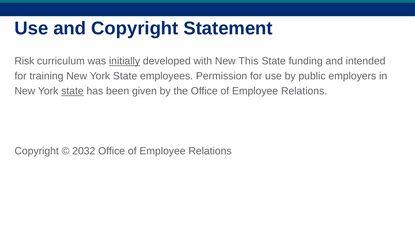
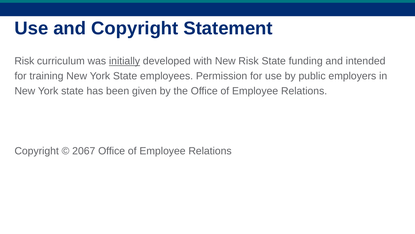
New This: This -> Risk
state at (72, 91) underline: present -> none
2032: 2032 -> 2067
